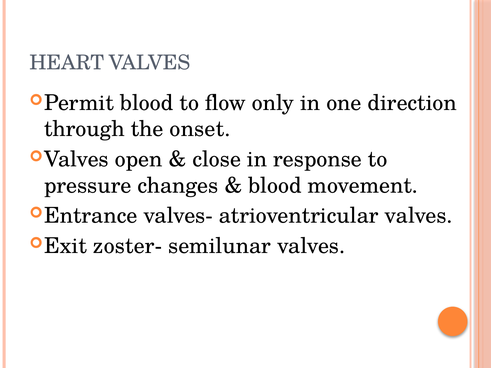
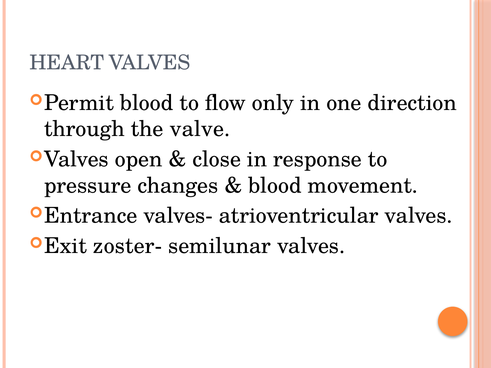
onset: onset -> valve
